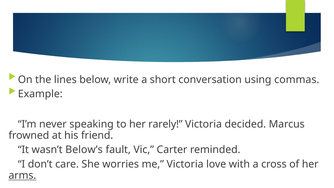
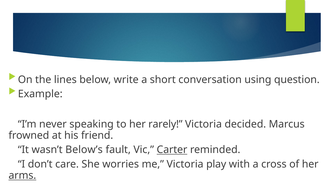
commas: commas -> question
Carter underline: none -> present
love: love -> play
